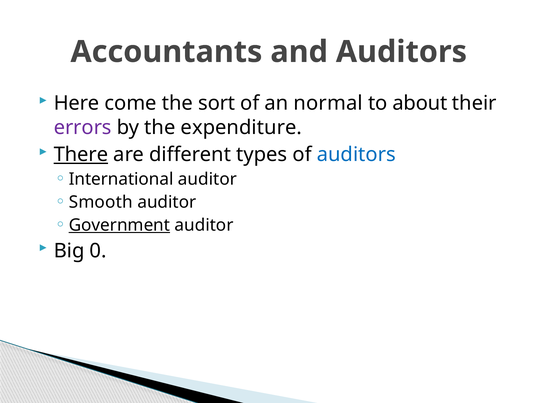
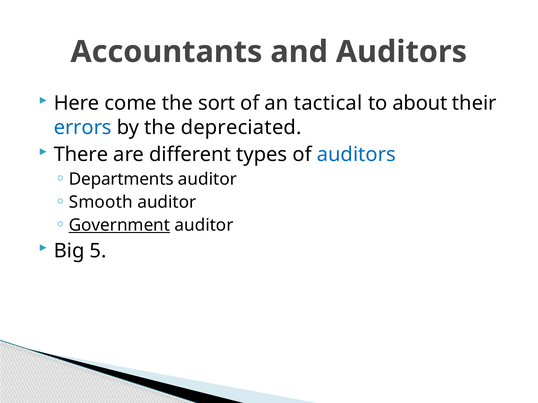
normal: normal -> tactical
errors colour: purple -> blue
expenditure: expenditure -> depreciated
There underline: present -> none
International: International -> Departments
0: 0 -> 5
